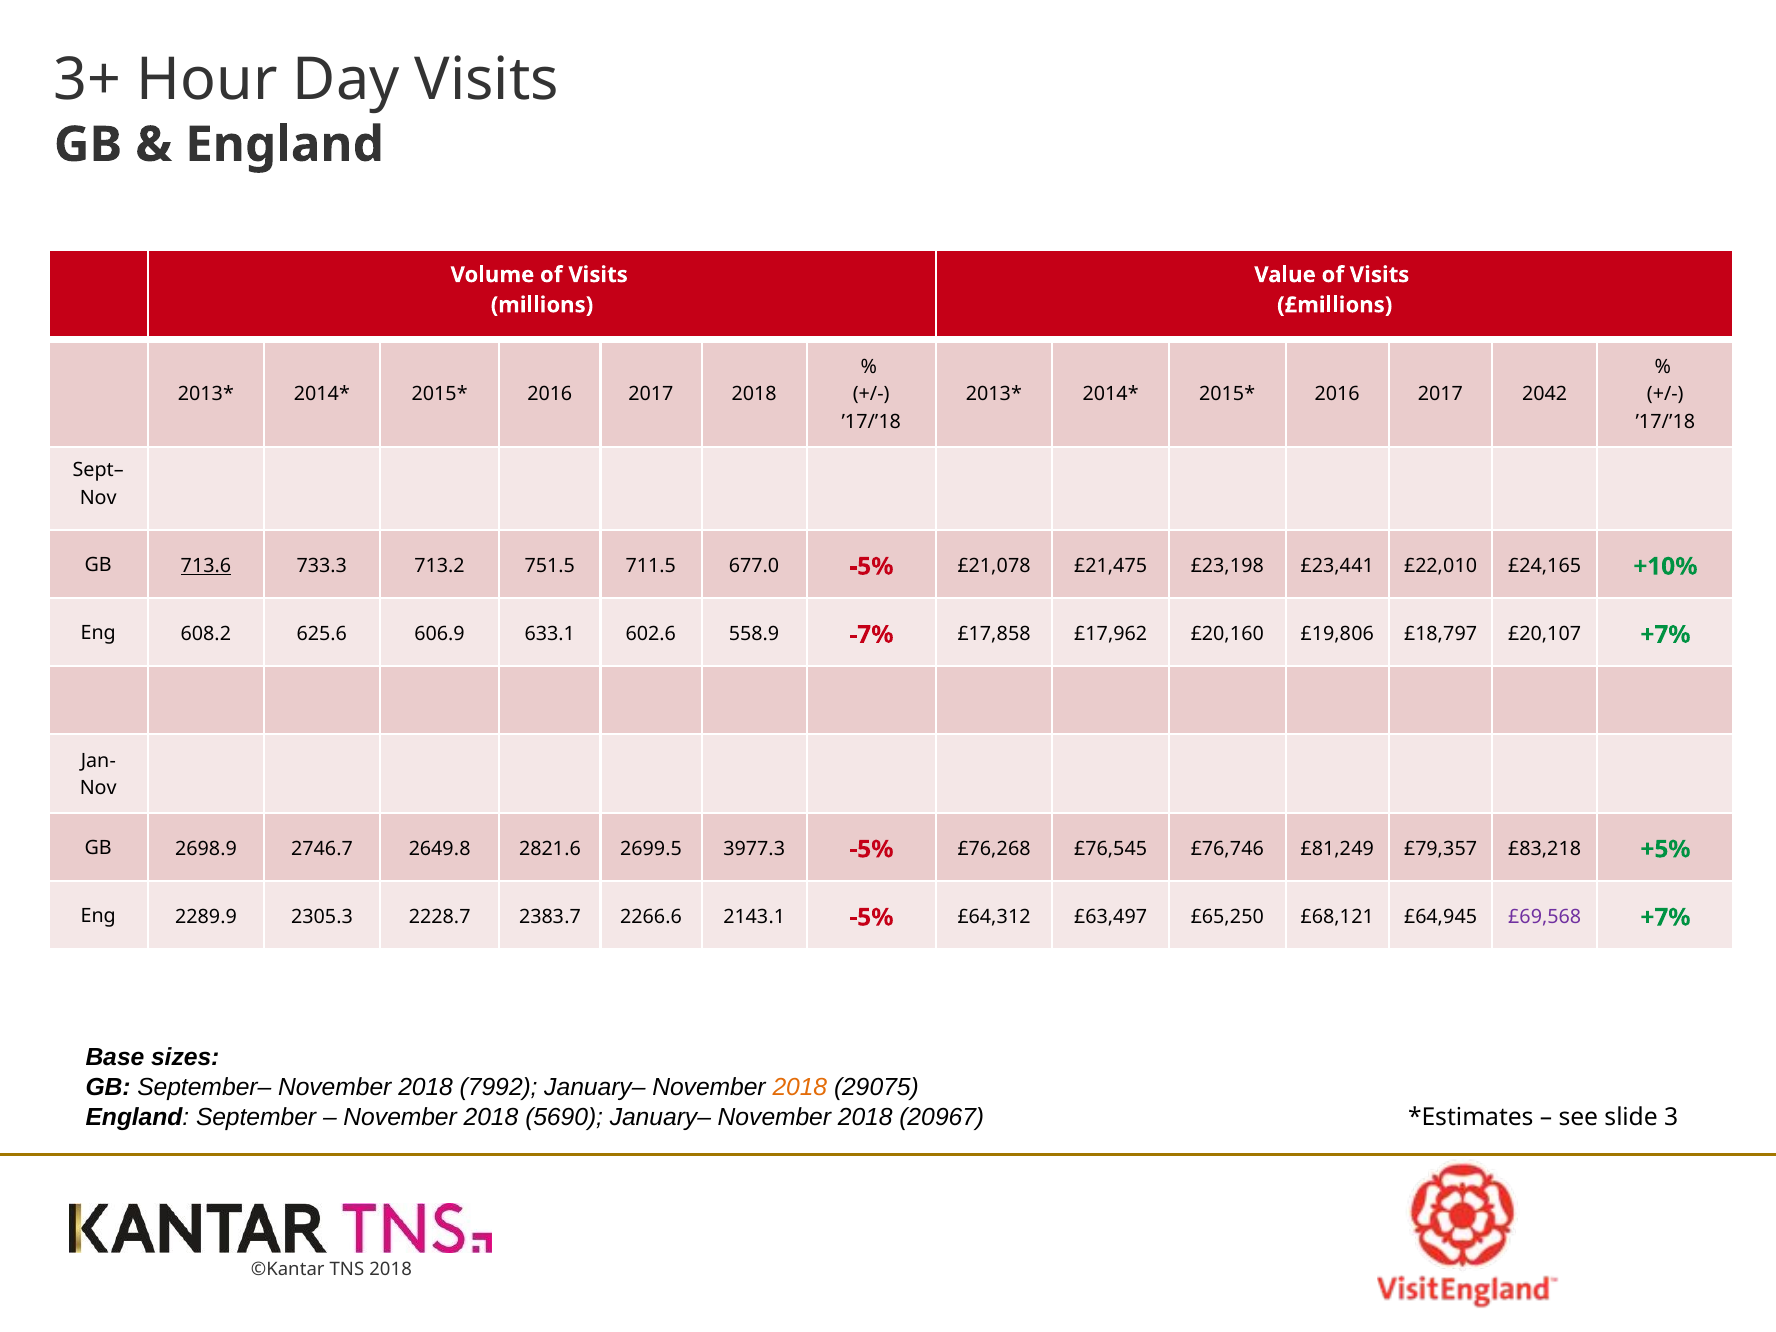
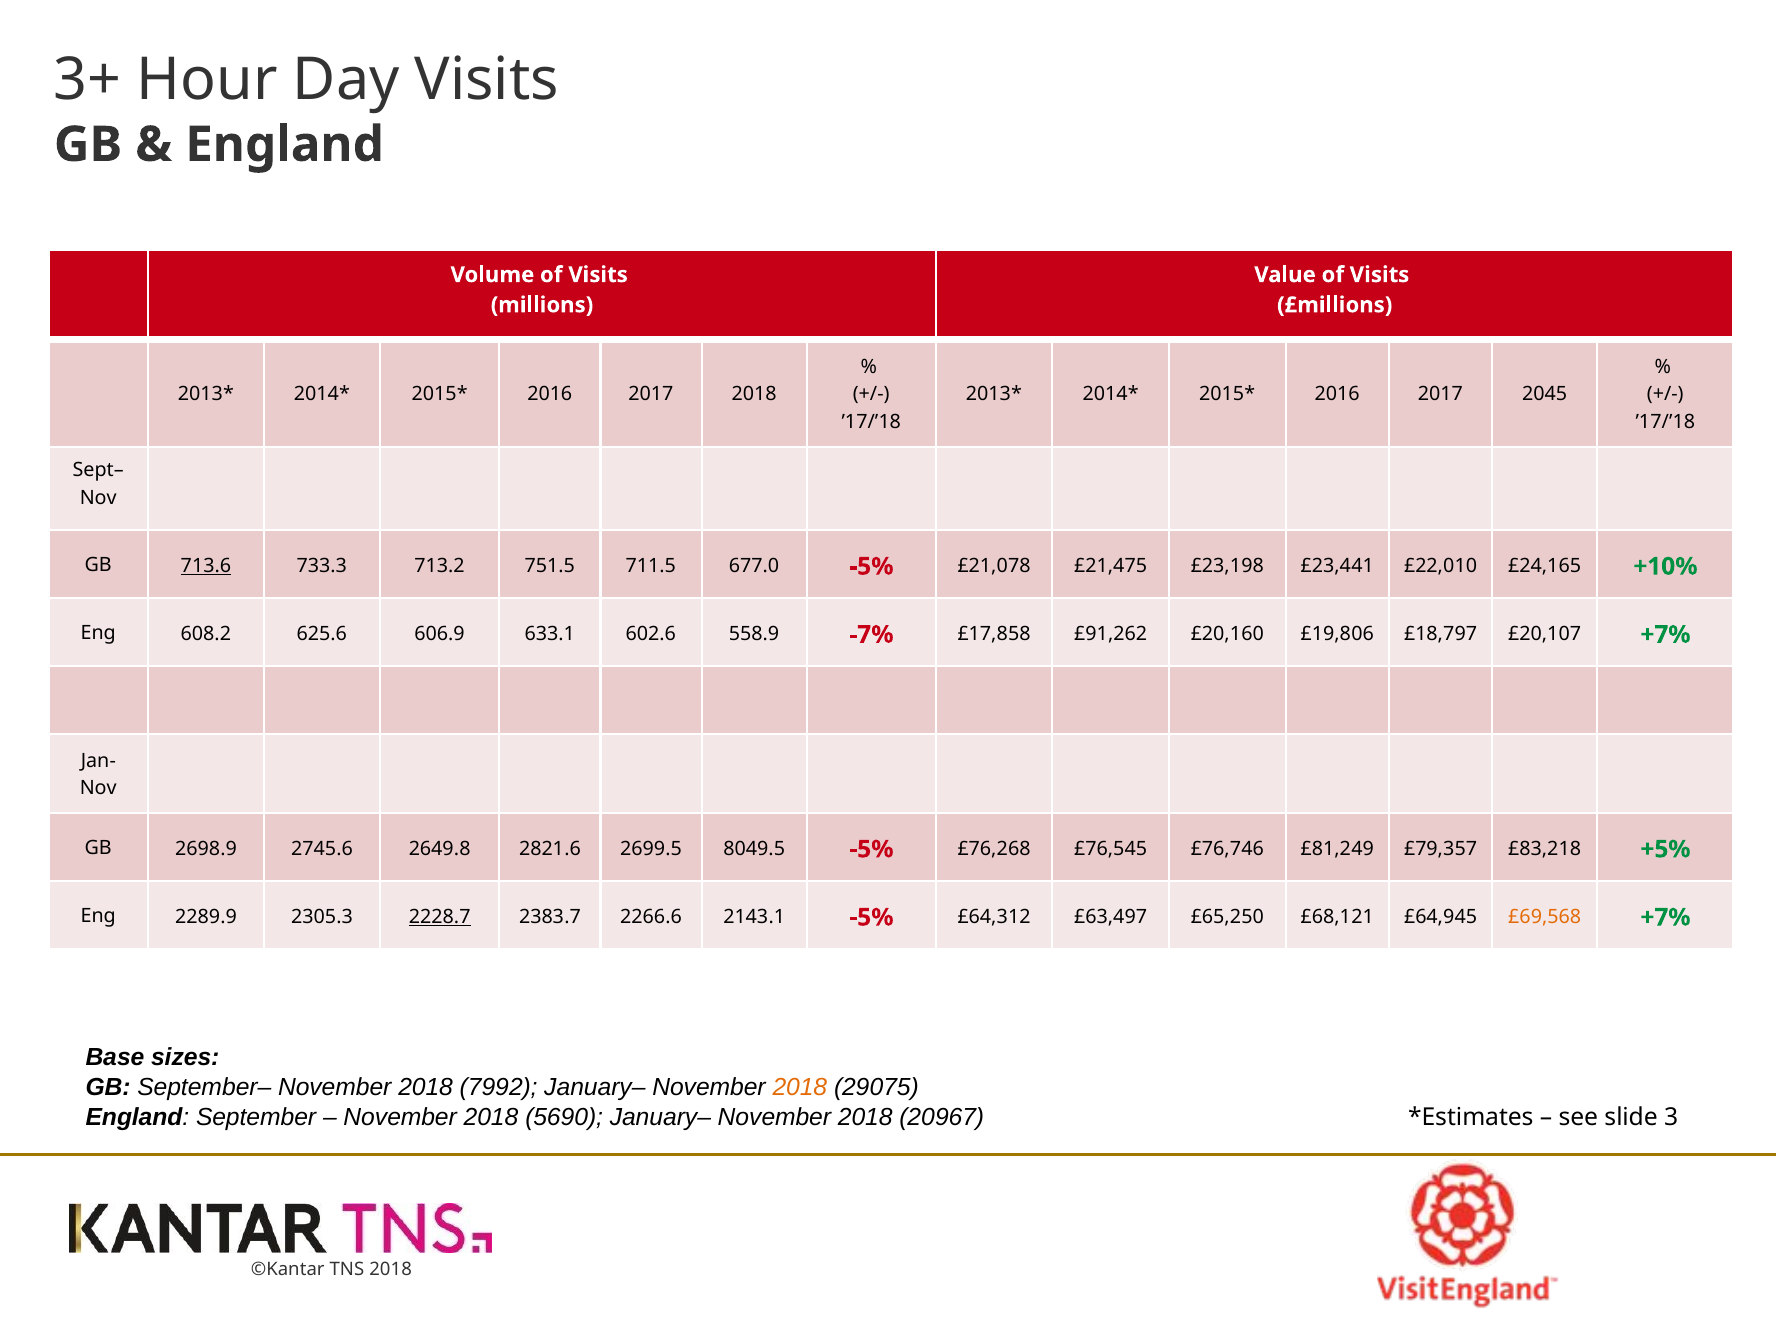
2042: 2042 -> 2045
£17,962: £17,962 -> £91,262
2746.7: 2746.7 -> 2745.6
3977.3: 3977.3 -> 8049.5
2228.7 underline: none -> present
£69,568 colour: purple -> orange
